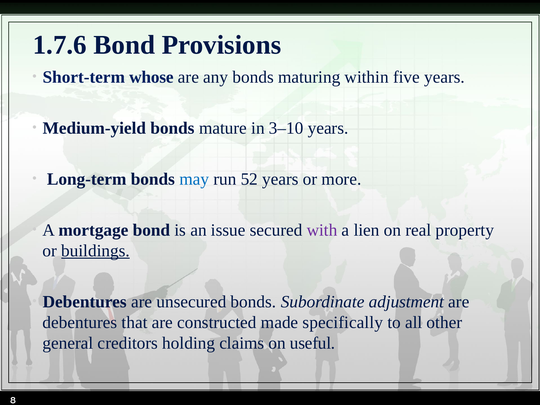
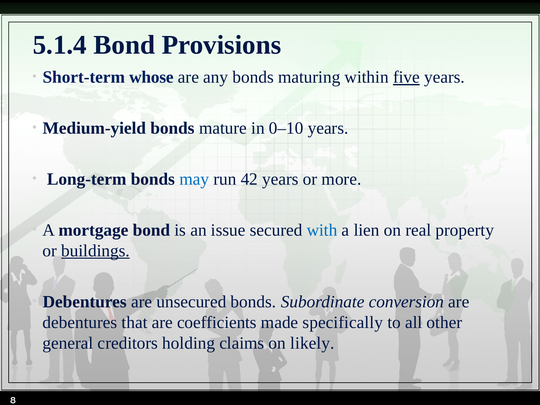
1.7.6: 1.7.6 -> 5.1.4
five underline: none -> present
3–10: 3–10 -> 0–10
52: 52 -> 42
with colour: purple -> blue
adjustment: adjustment -> conversion
constructed: constructed -> coefficients
useful: useful -> likely
